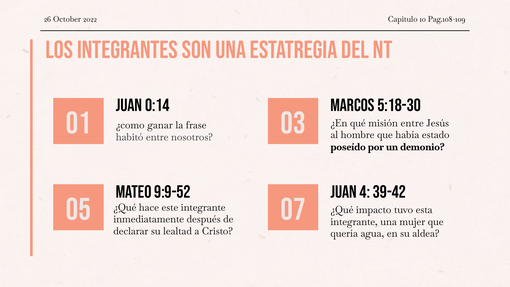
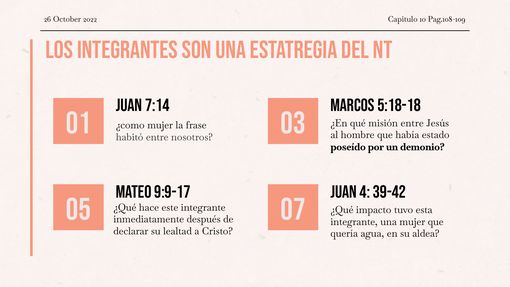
0:14: 0:14 -> 7:14
5:18-30: 5:18-30 -> 5:18-18
¿como ganar: ganar -> mujer
9:9-52: 9:9-52 -> 9:9-17
